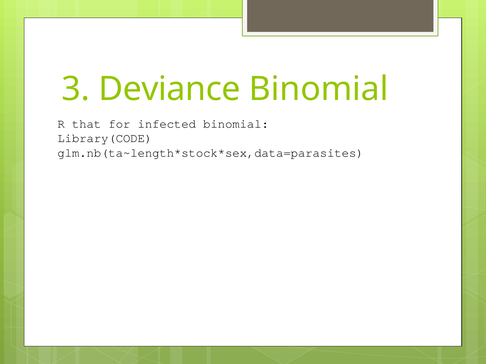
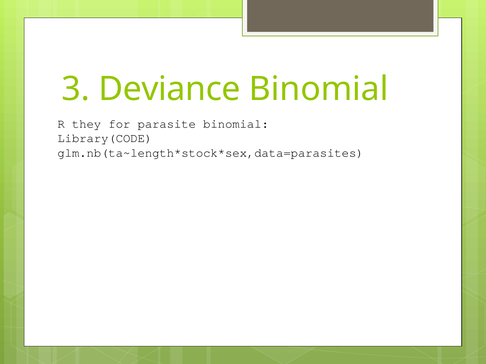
that: that -> they
infected: infected -> parasite
